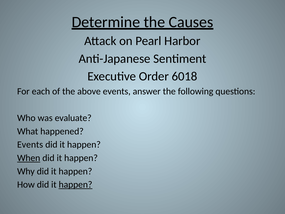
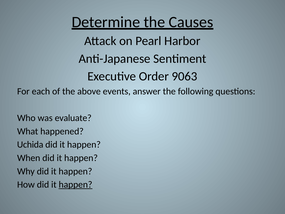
6018: 6018 -> 9063
Events at (30, 144): Events -> Uchida
When underline: present -> none
